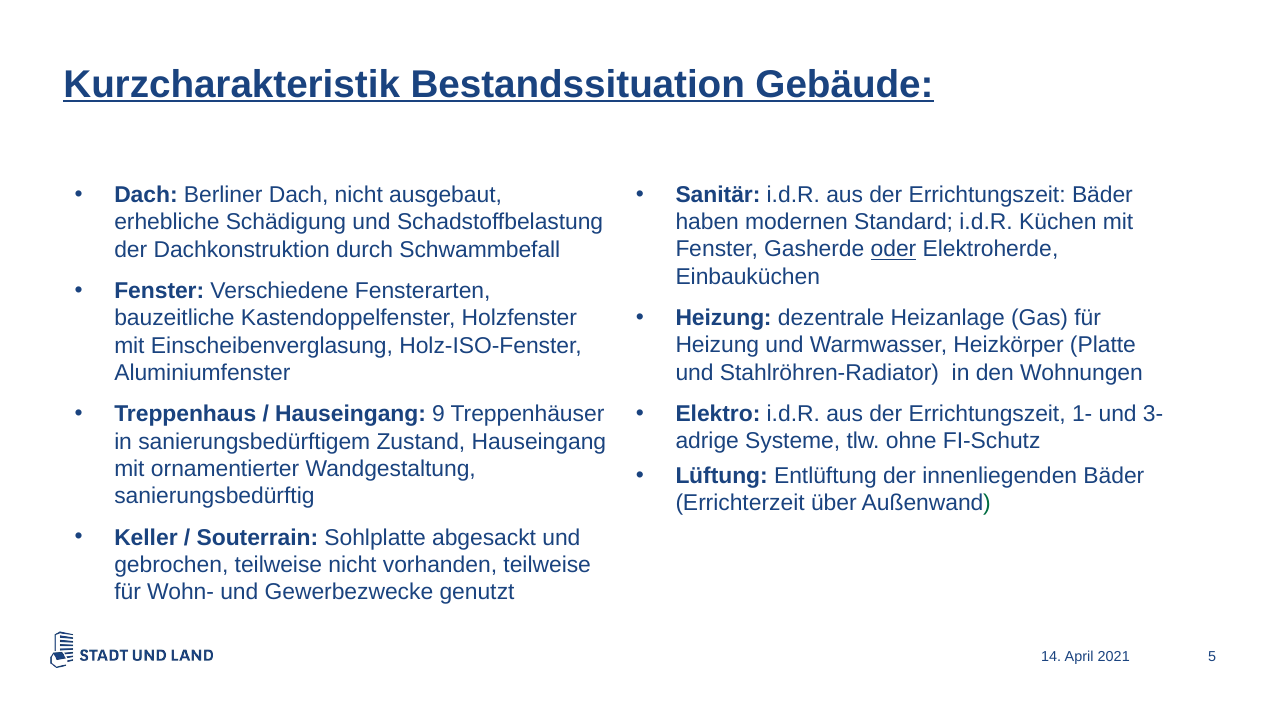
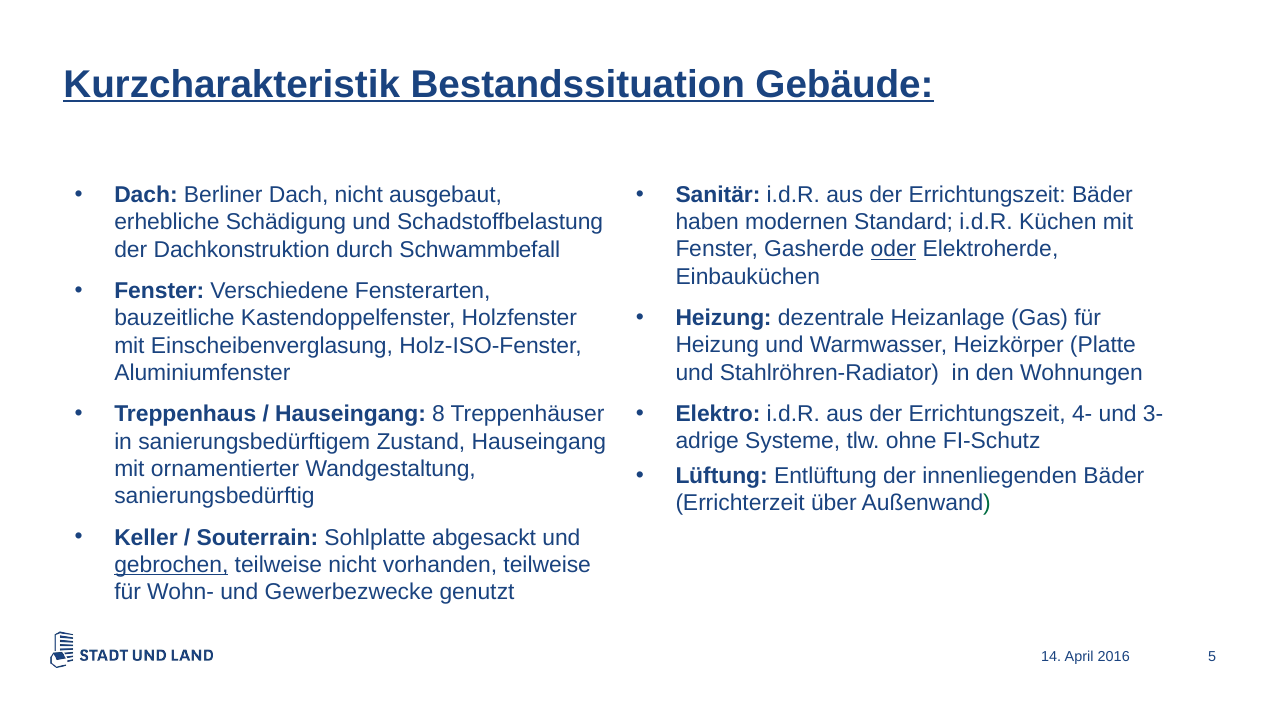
1-: 1- -> 4-
9: 9 -> 8
gebrochen underline: none -> present
2021: 2021 -> 2016
